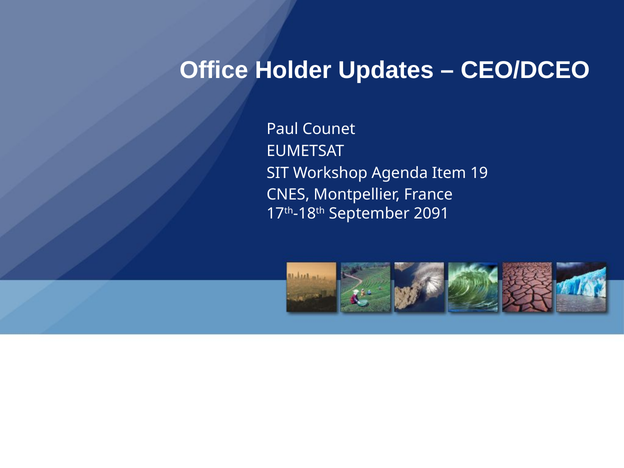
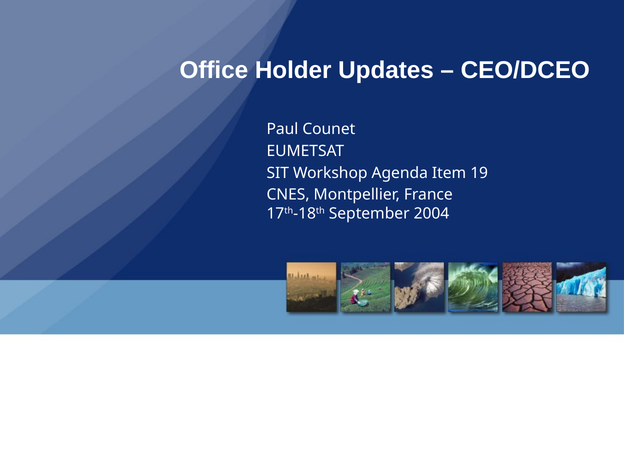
2091: 2091 -> 2004
